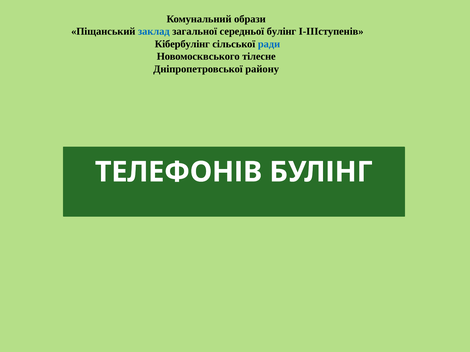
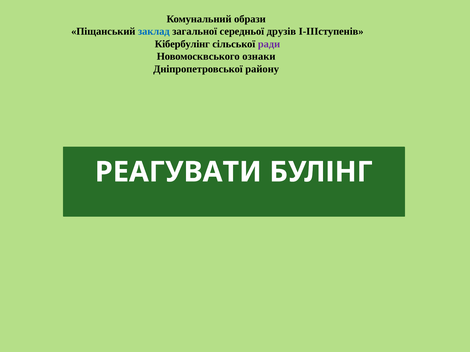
середньої булінг: булінг -> друзів
ради colour: blue -> purple
тілесне: тілесне -> ознаки
ТЕЛЕФОНІВ: ТЕЛЕФОНІВ -> РЕАГУВАТИ
